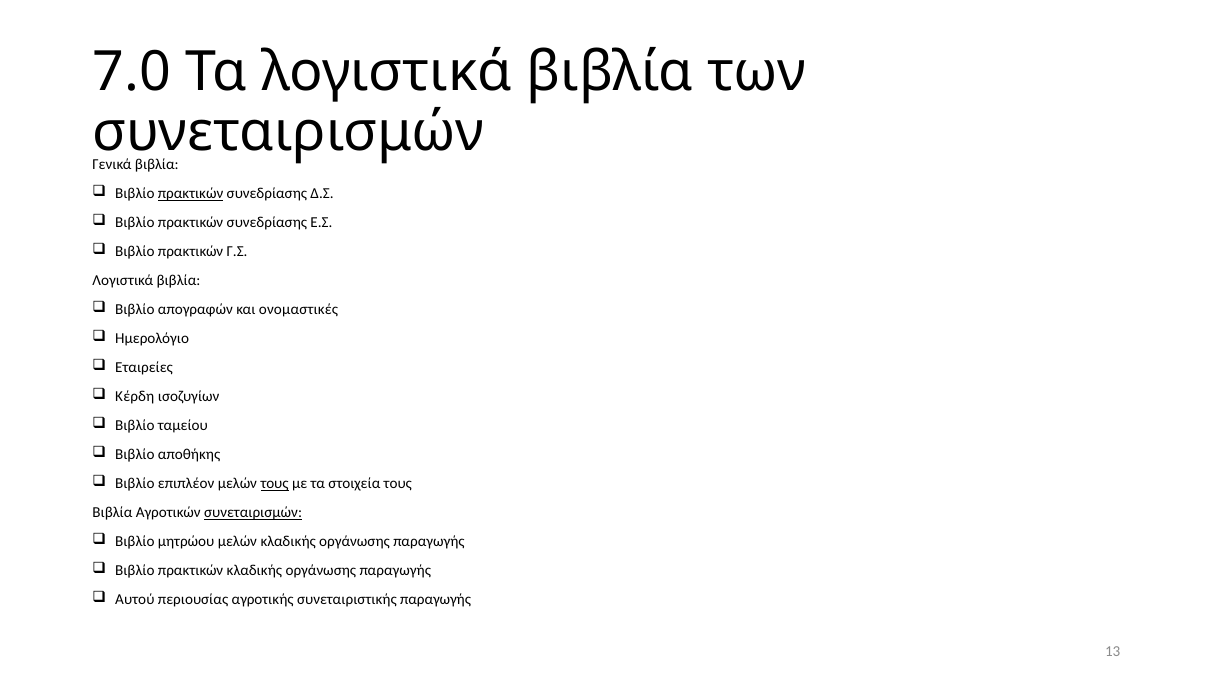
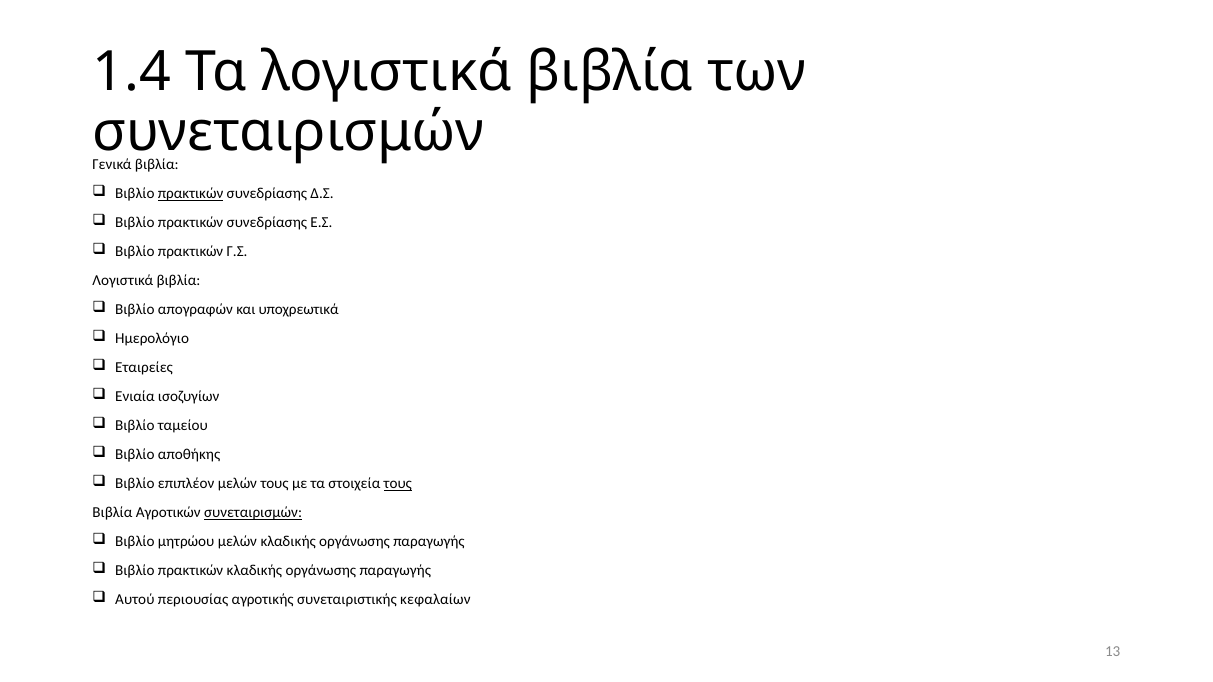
7.0: 7.0 -> 1.4
ονομαστικές: ονομαστικές -> υποχρεωτικά
Κέρδη: Κέρδη -> Ενιαία
τους at (275, 484) underline: present -> none
τους at (398, 484) underline: none -> present
συνεταιριστικής παραγωγής: παραγωγής -> κεφαλαίων
